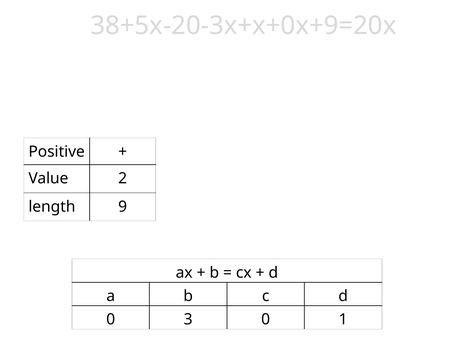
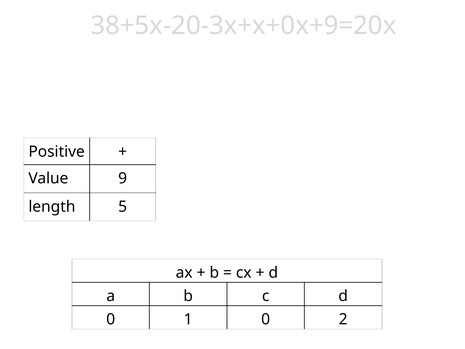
2: 2 -> 9
9: 9 -> 5
3: 3 -> 1
1: 1 -> 2
